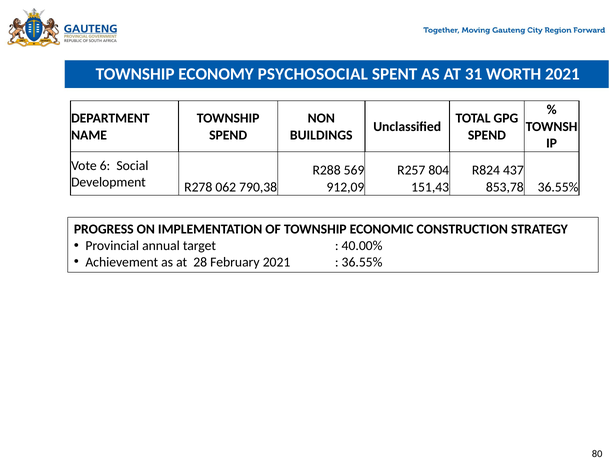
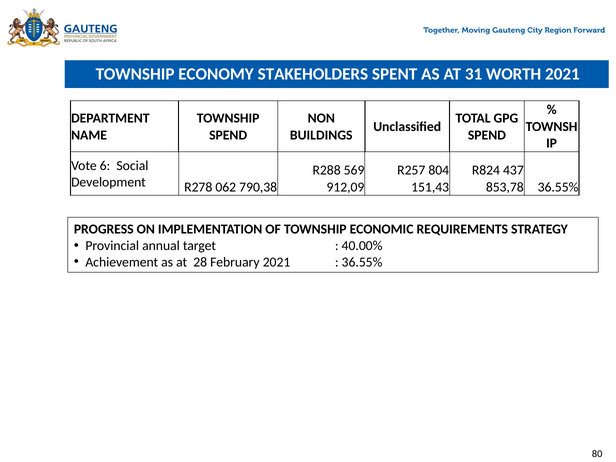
PSYCHOSOCIAL: PSYCHOSOCIAL -> STAKEHOLDERS
CONSTRUCTION: CONSTRUCTION -> REQUIREMENTS
